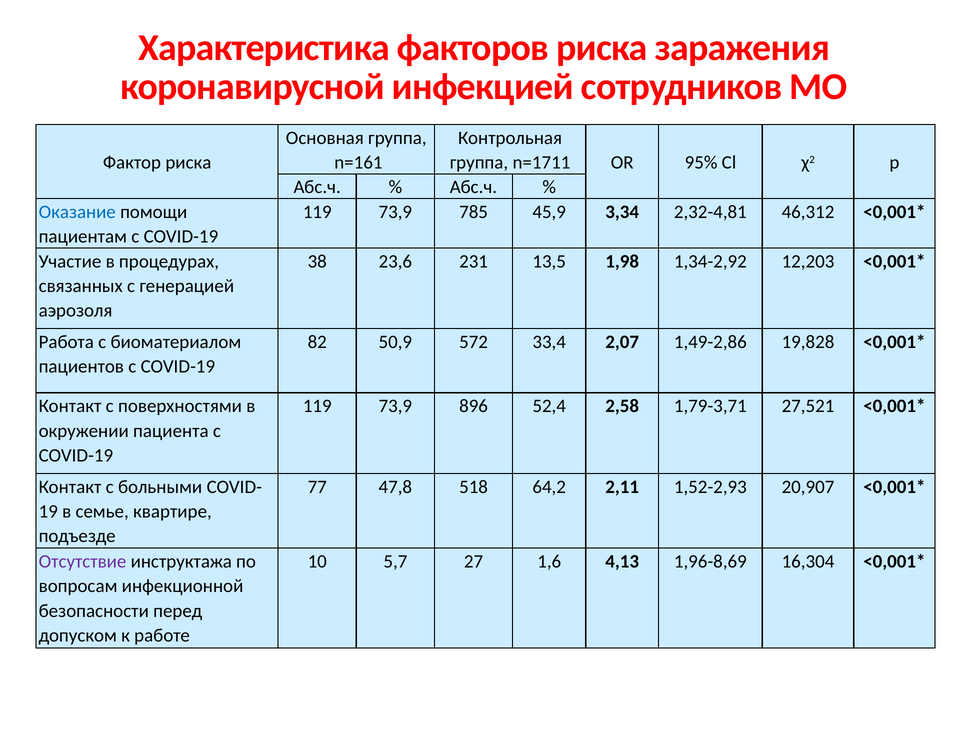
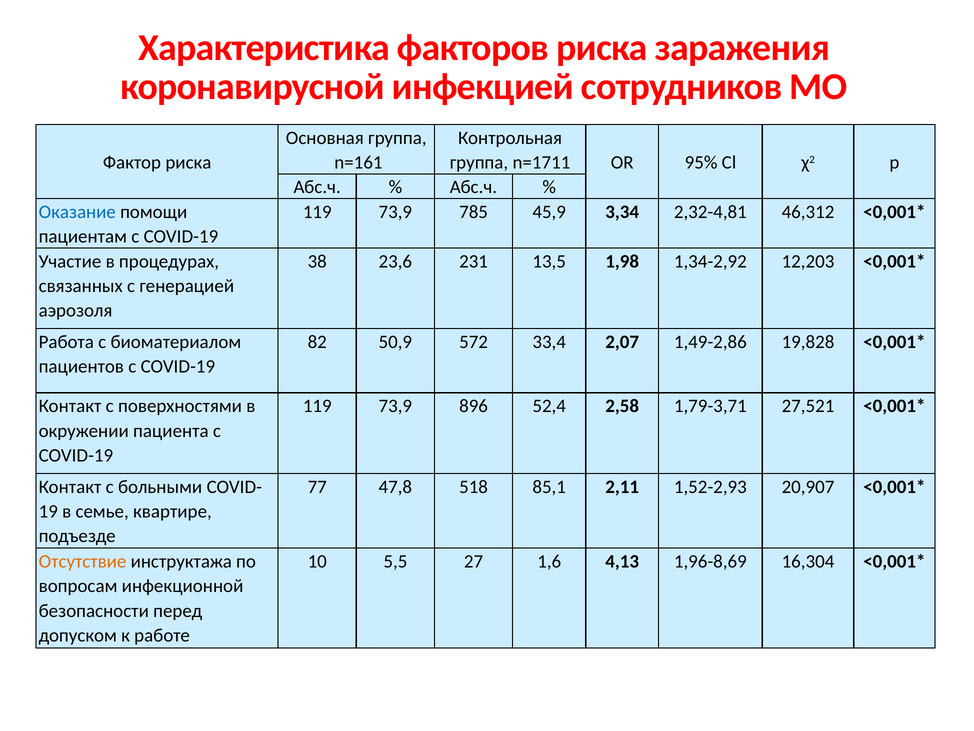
64,2: 64,2 -> 85,1
Отсутствие colour: purple -> orange
5,7: 5,7 -> 5,5
